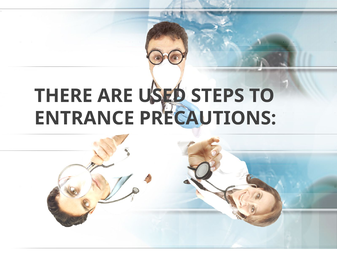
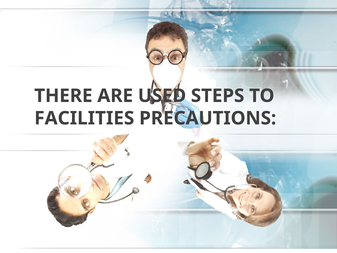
ENTRANCE: ENTRANCE -> FACILITIES
